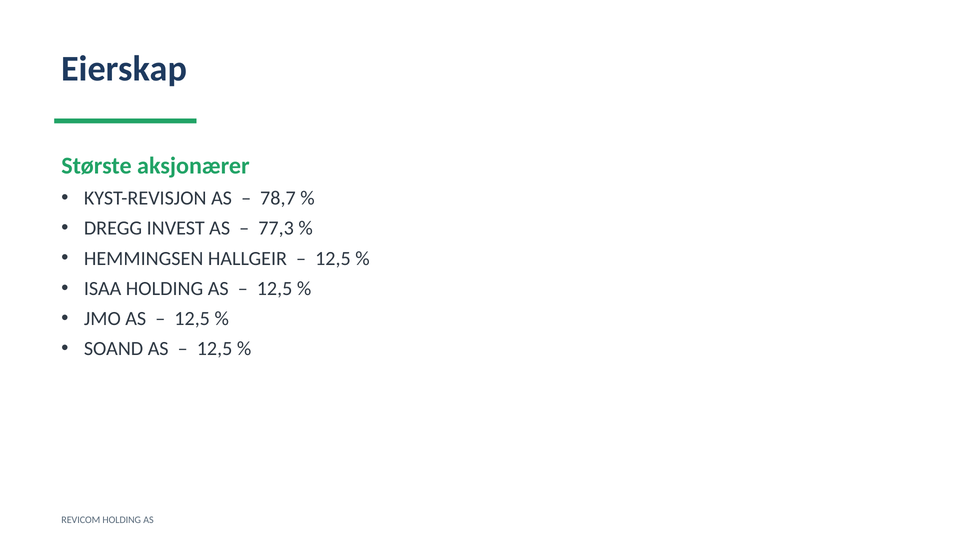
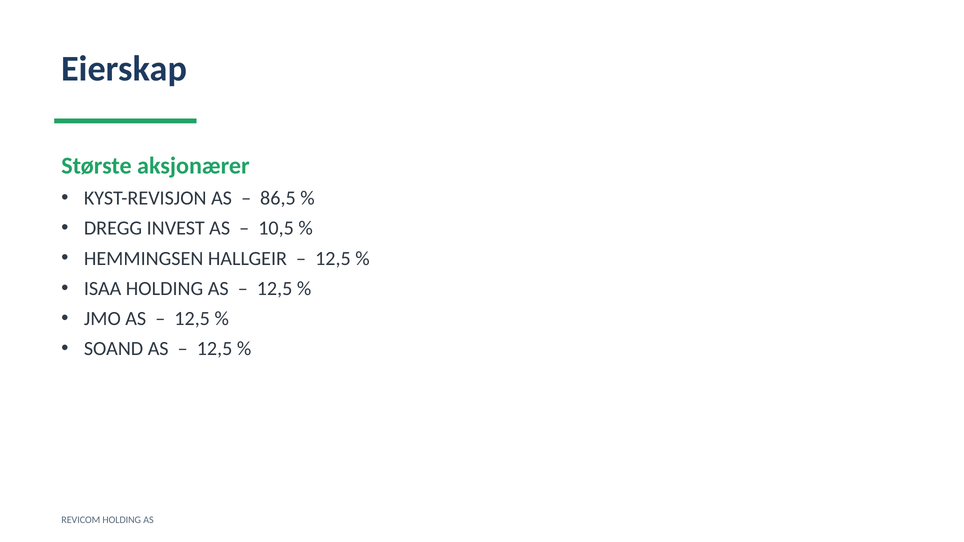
78,7: 78,7 -> 86,5
77,3: 77,3 -> 10,5
